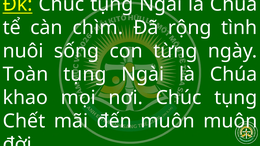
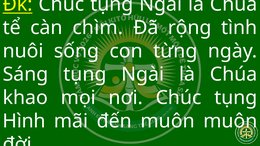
Toàn: Toàn -> Sáng
Chết: Chết -> Hình
